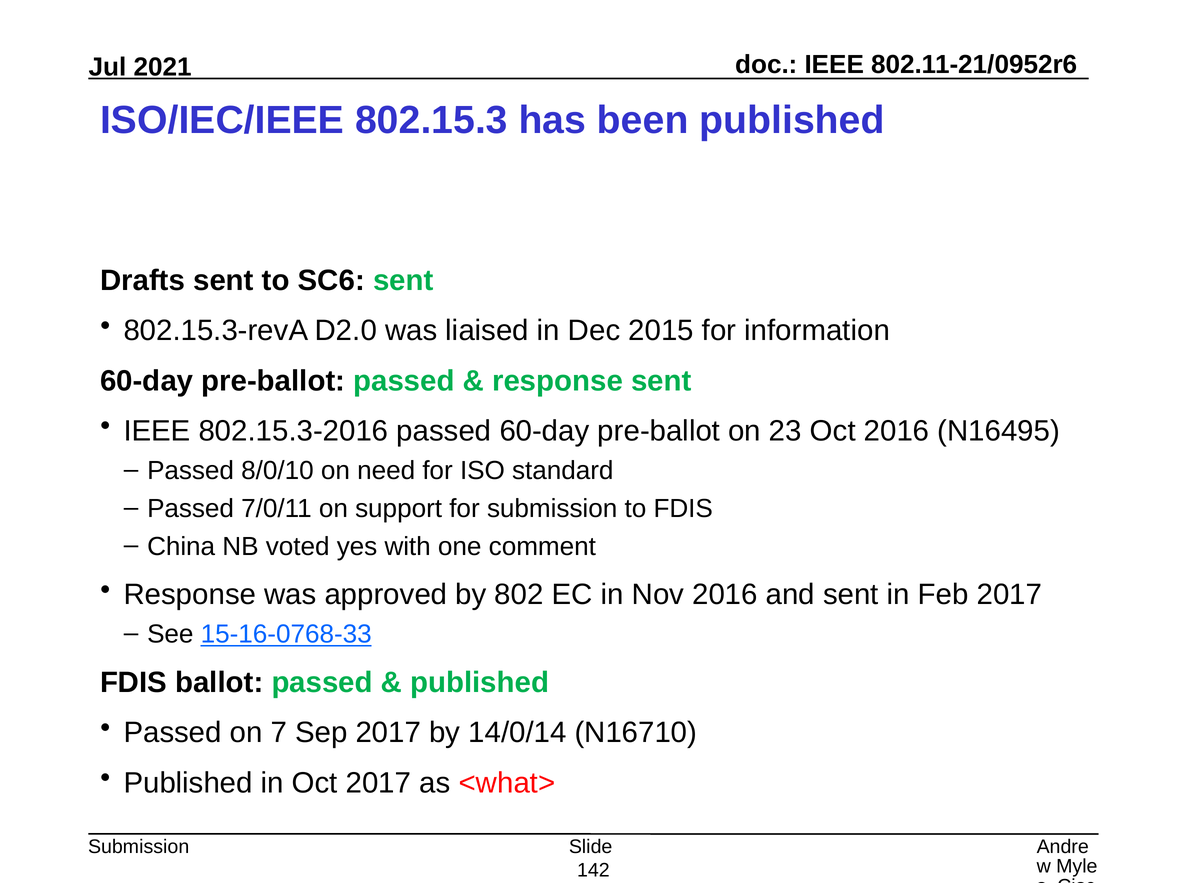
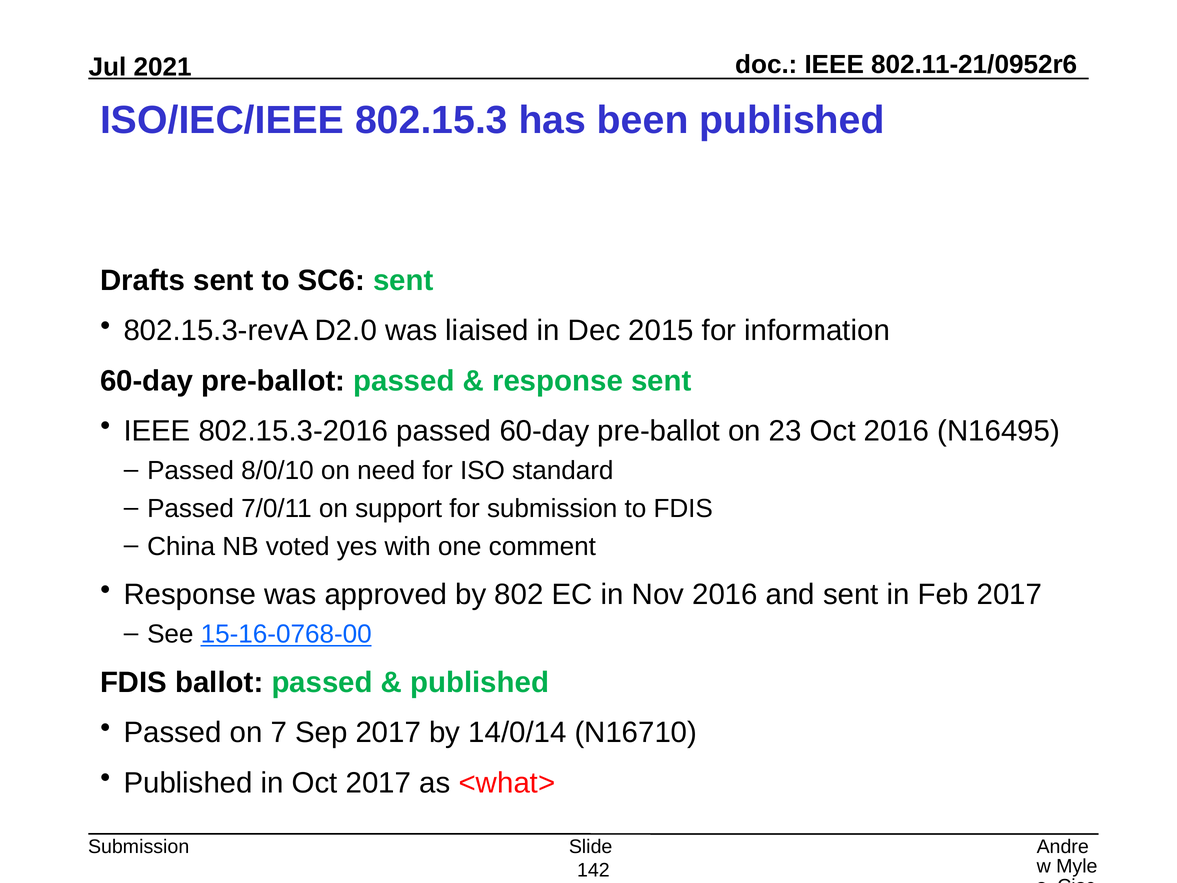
15-16-0768-33: 15-16-0768-33 -> 15-16-0768-00
